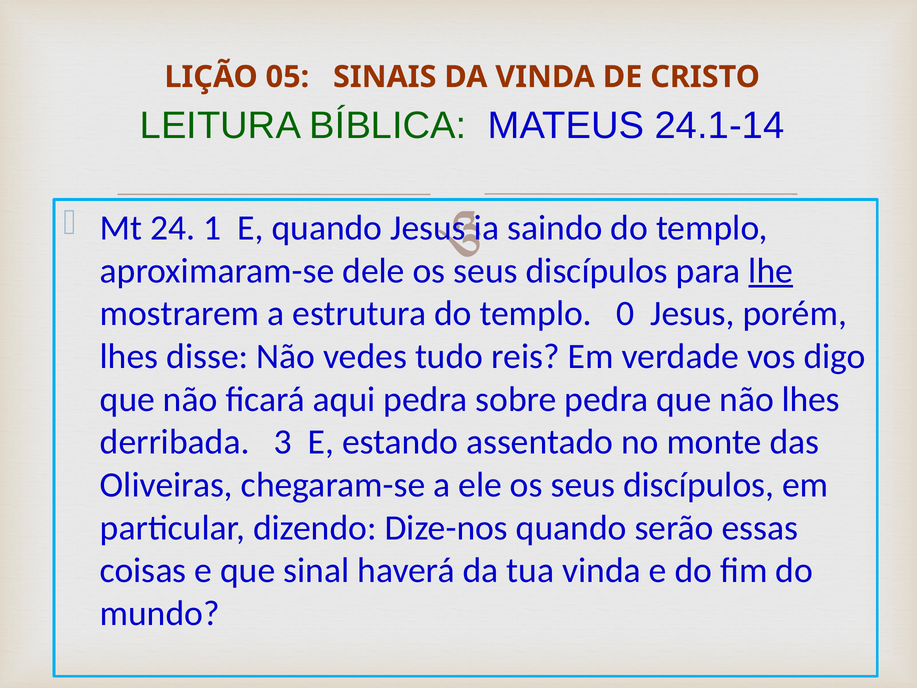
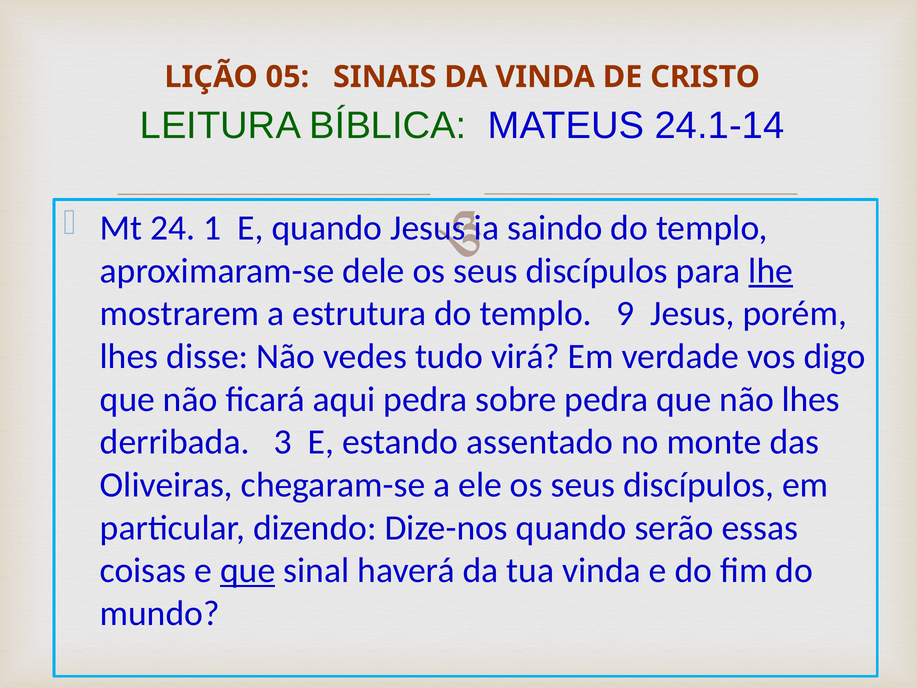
0: 0 -> 9
reis: reis -> virá
que at (248, 570) underline: none -> present
